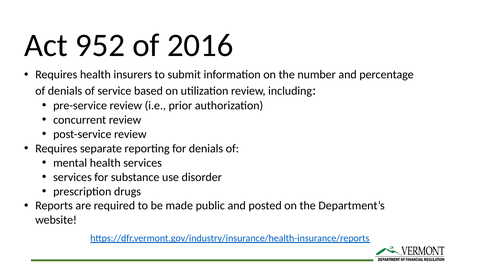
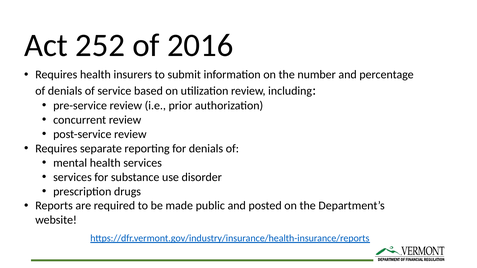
952: 952 -> 252
